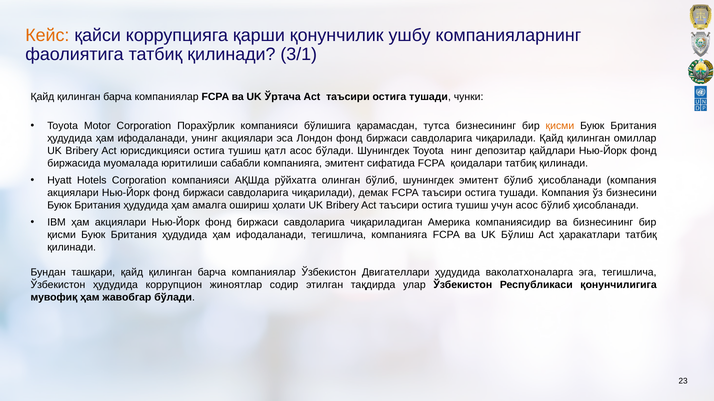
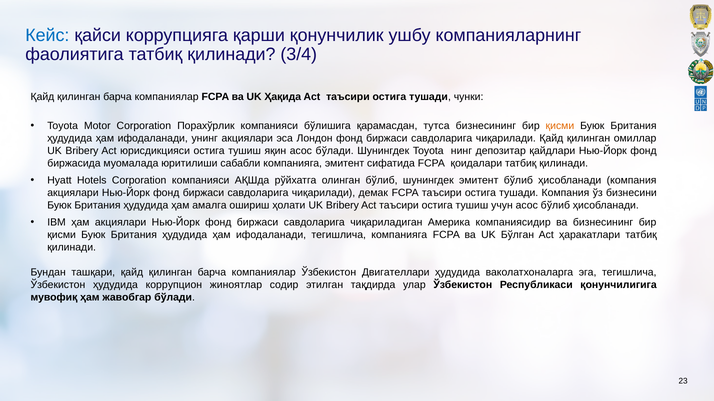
Кейс colour: orange -> blue
3/1: 3/1 -> 3/4
Ўртача: Ўртача -> Ҳақида
қатл: қатл -> яқин
Бўлиш: Бўлиш -> Бўлган
